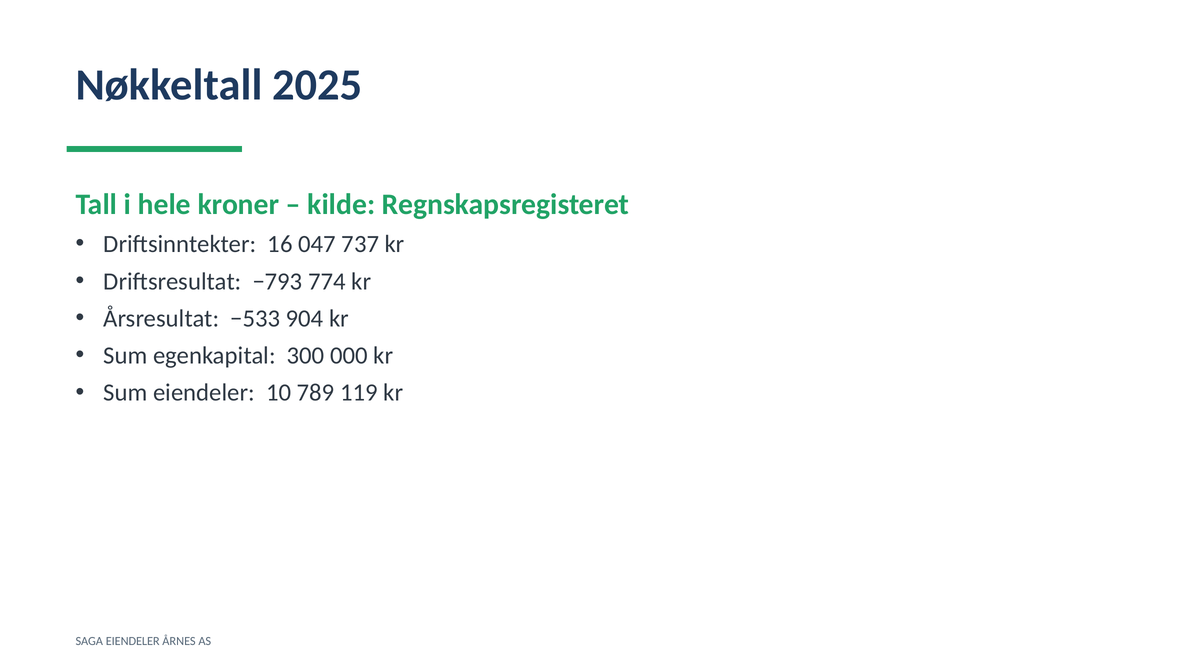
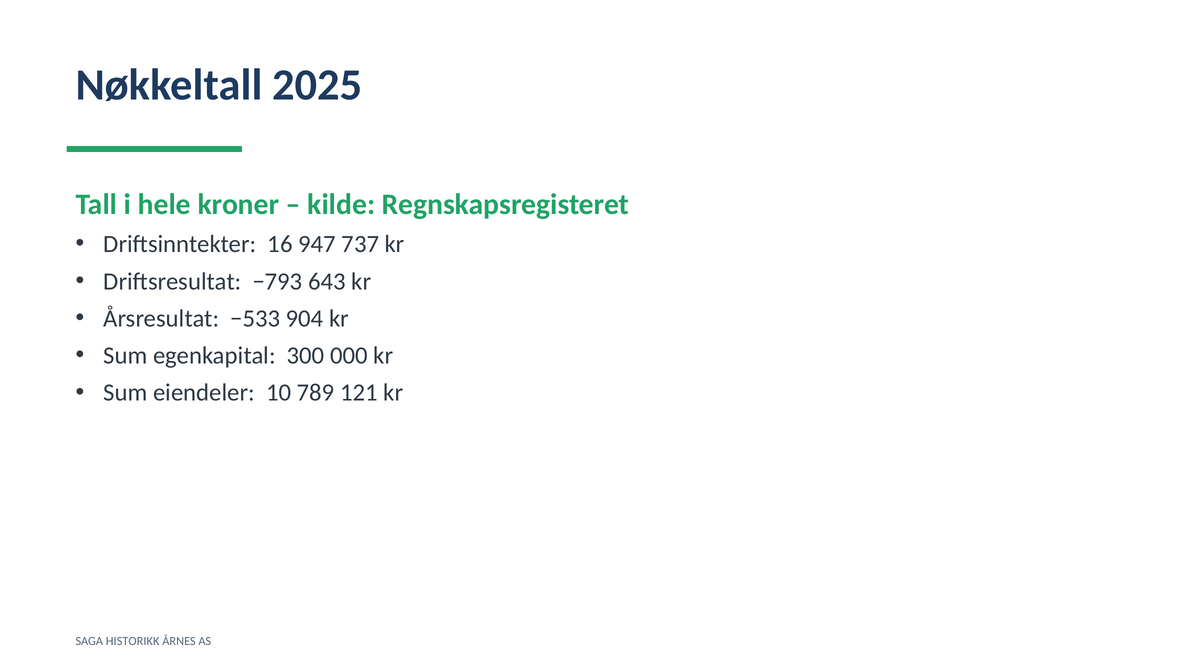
047: 047 -> 947
774: 774 -> 643
119: 119 -> 121
SAGA EIENDELER: EIENDELER -> HISTORIKK
